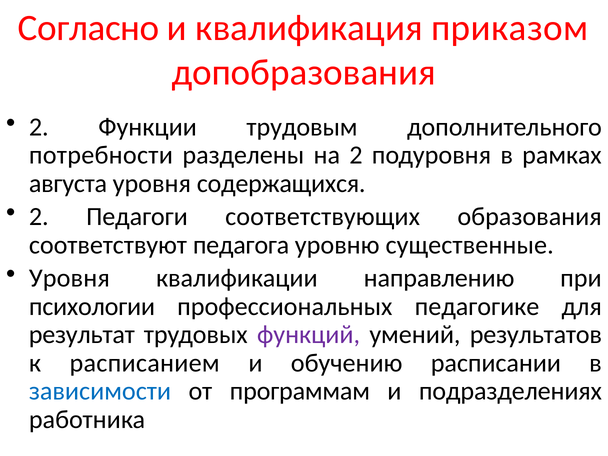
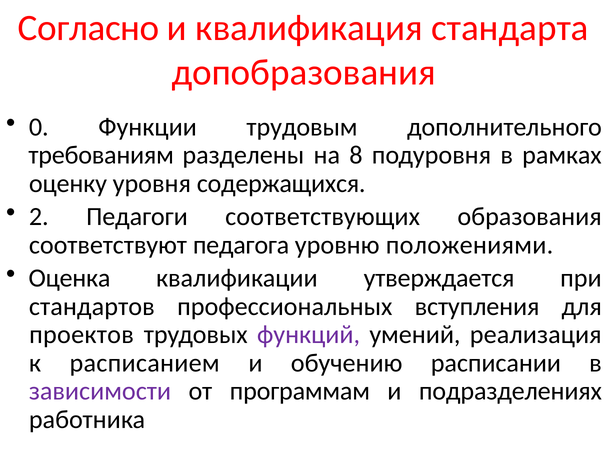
приказом: приказом -> стандарта
2 at (39, 127): 2 -> 0
потребности: потребности -> требованиям
на 2: 2 -> 8
августа: августа -> оценку
существенные: существенные -> положениями
Уровня at (69, 278): Уровня -> Оценка
направлению: направлению -> утверждается
психологии: психологии -> стандартов
педагогике: педагогике -> вступления
результат: результат -> проектов
результатов: результатов -> реализация
зависимости colour: blue -> purple
